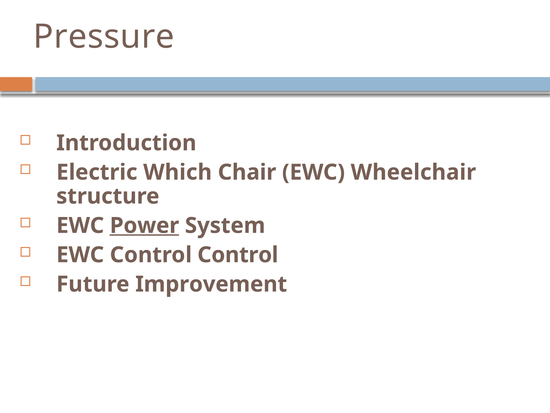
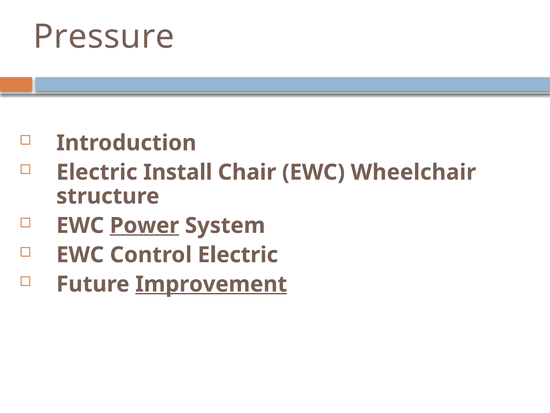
Which: Which -> Install
Control Control: Control -> Electric
Improvement underline: none -> present
